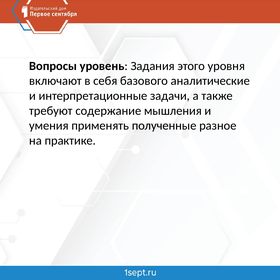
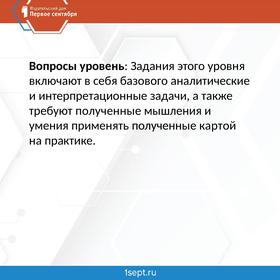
требуют содержание: содержание -> полученные
разное: разное -> картой
